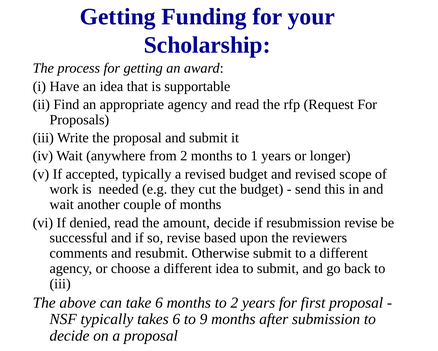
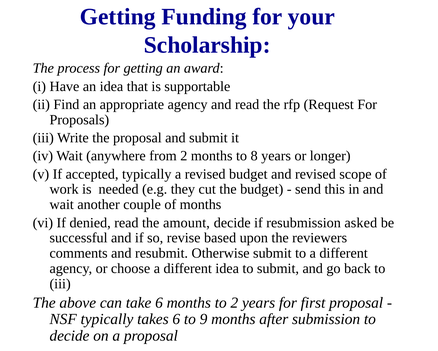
1: 1 -> 8
resubmission revise: revise -> asked
